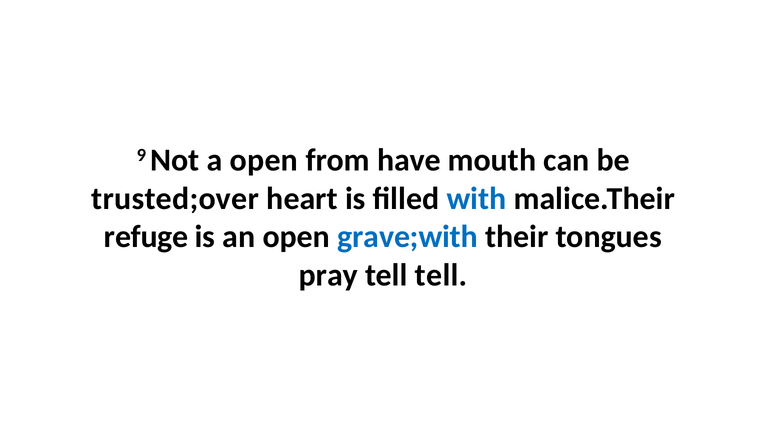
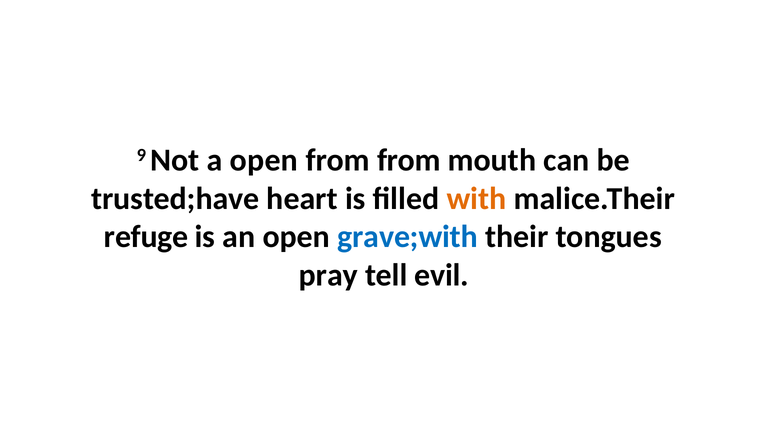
from have: have -> from
trusted;over: trusted;over -> trusted;have
with colour: blue -> orange
tell tell: tell -> evil
